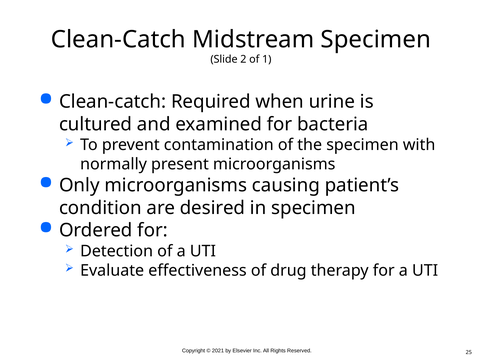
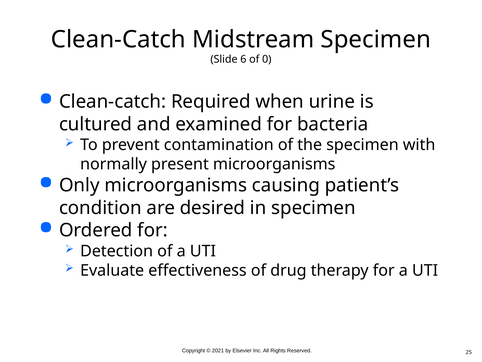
2: 2 -> 6
1: 1 -> 0
